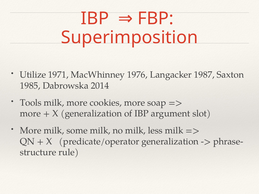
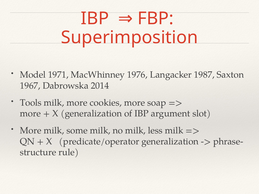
Utilize: Utilize -> Model
1985: 1985 -> 1967
